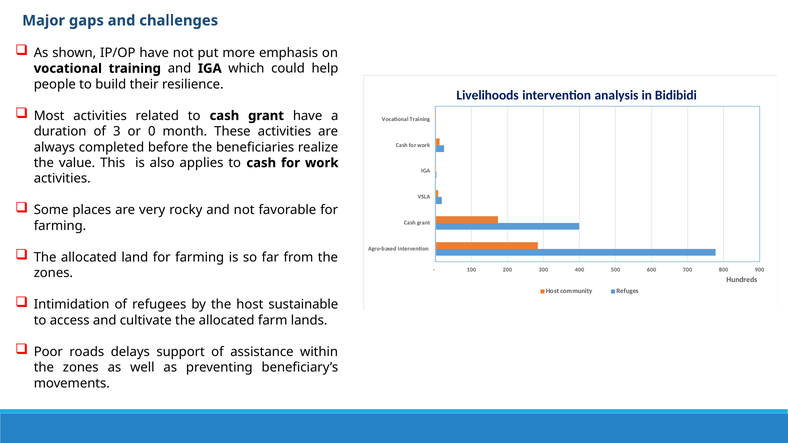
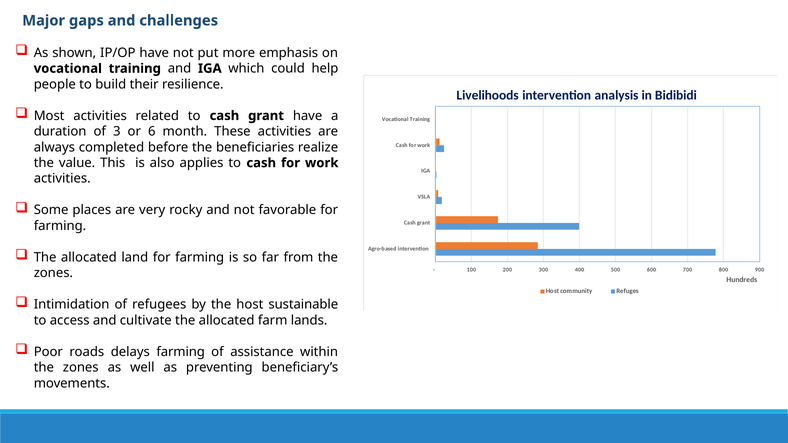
0: 0 -> 6
delays support: support -> farming
